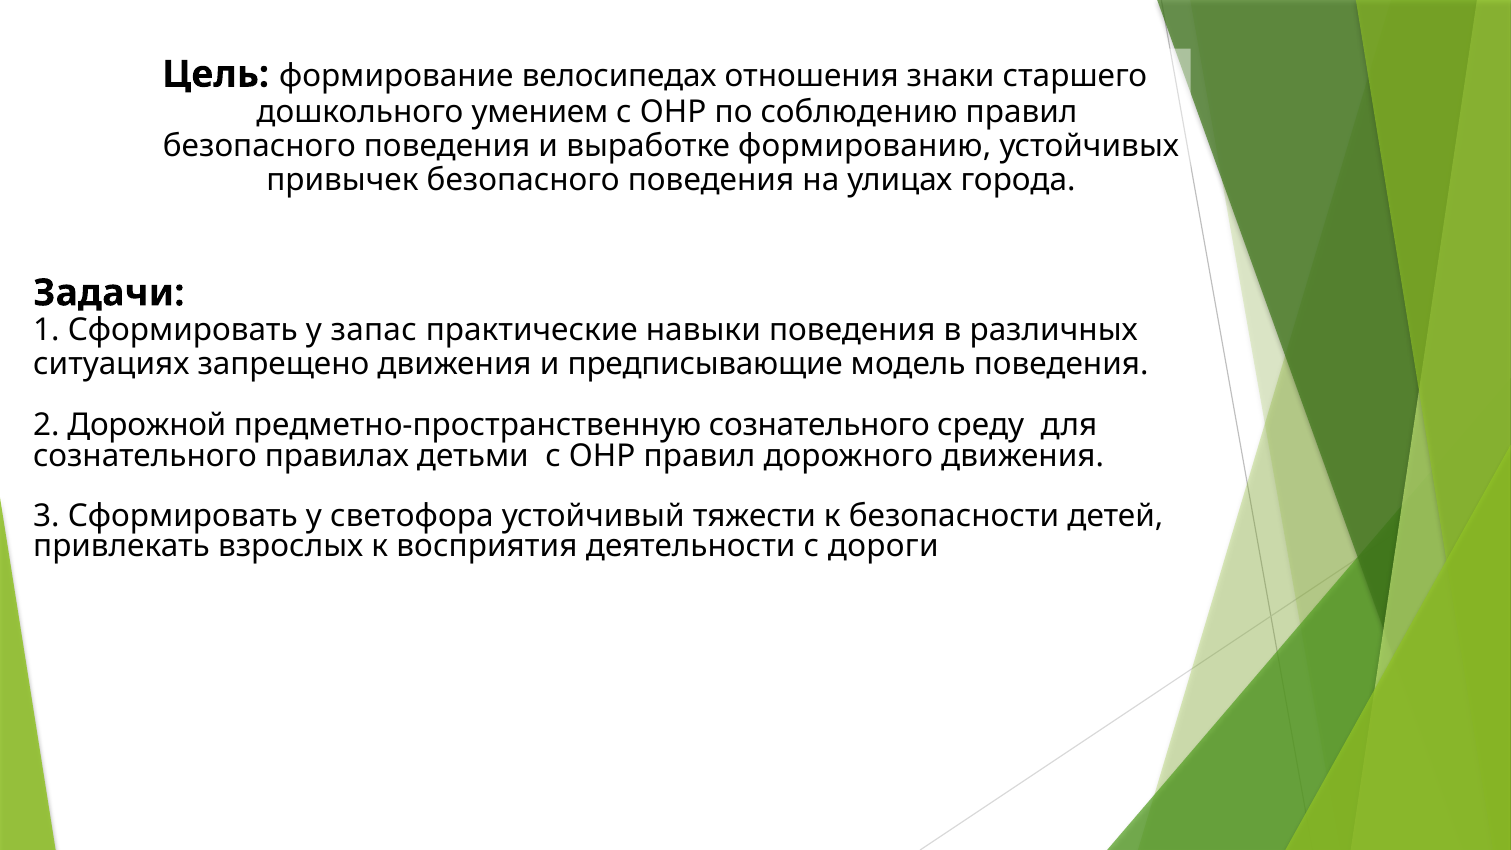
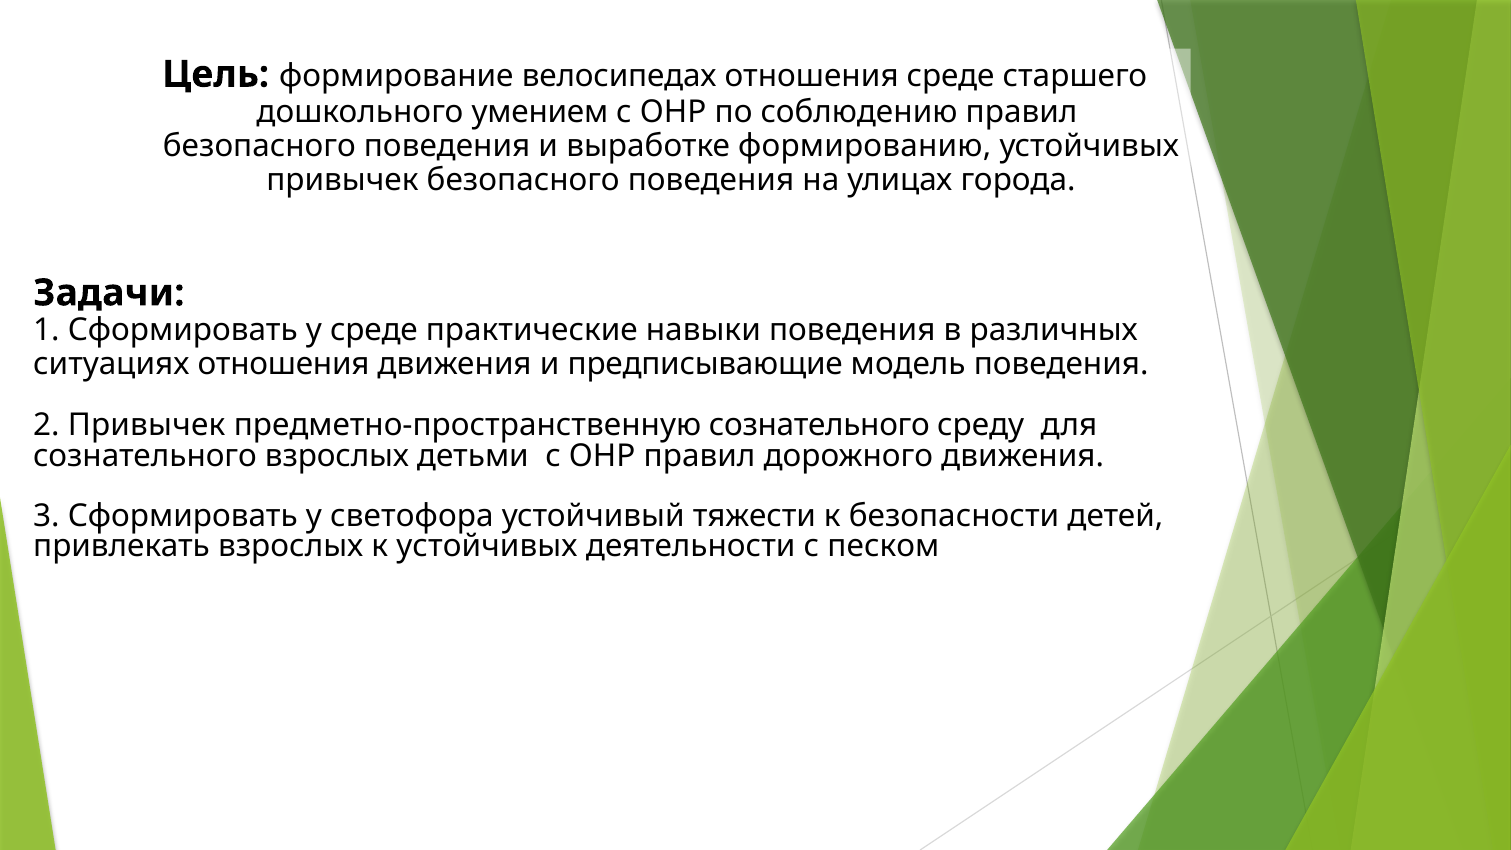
отношения знаки: знаки -> среде
у запас: запас -> среде
ситуациях запрещено: запрещено -> отношения
2 Дорожной: Дорожной -> Привычек
сознательного правилах: правилах -> взрослых
к восприятия: восприятия -> устойчивых
дороги: дороги -> песком
